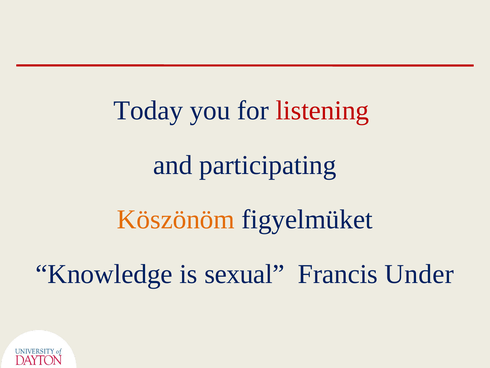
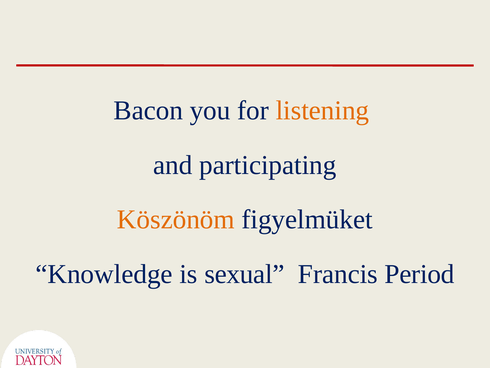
Today: Today -> Bacon
listening colour: red -> orange
Under: Under -> Period
